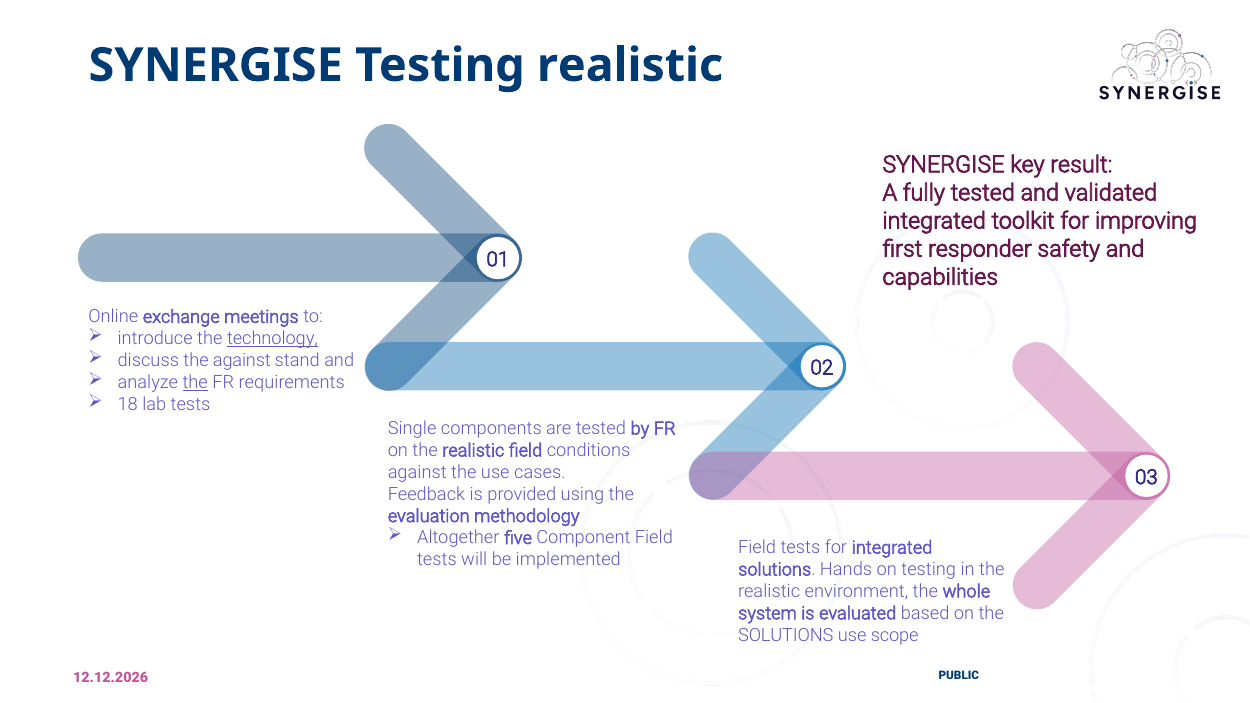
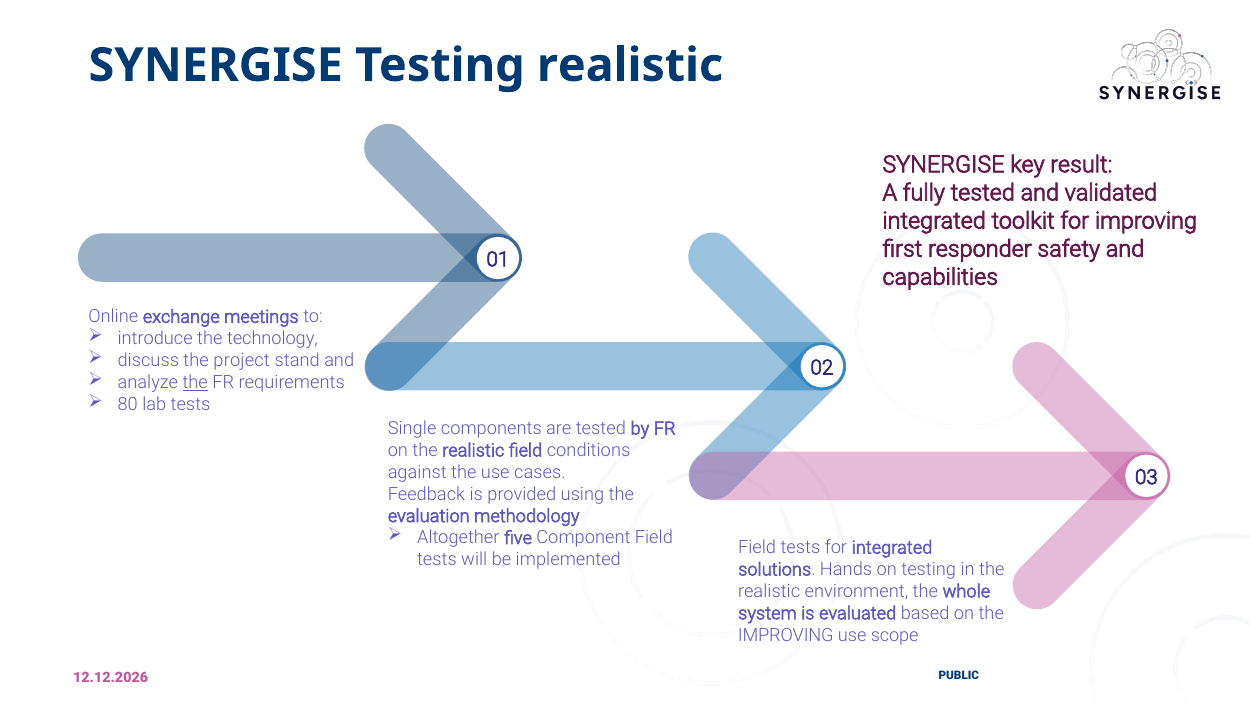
technology underline: present -> none
the against: against -> project
18: 18 -> 80
SOLUTIONS at (786, 635): SOLUTIONS -> IMPROVING
